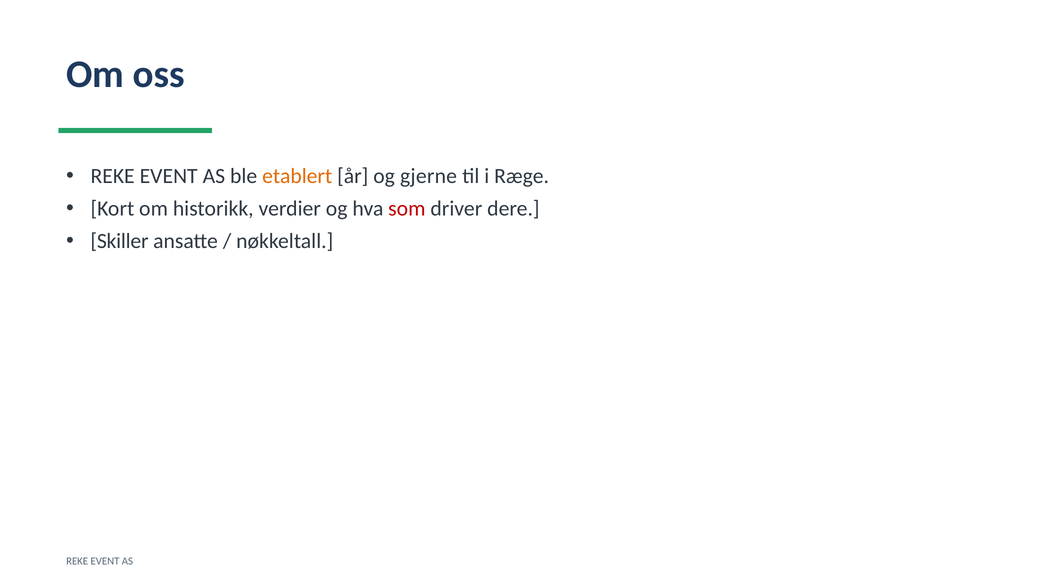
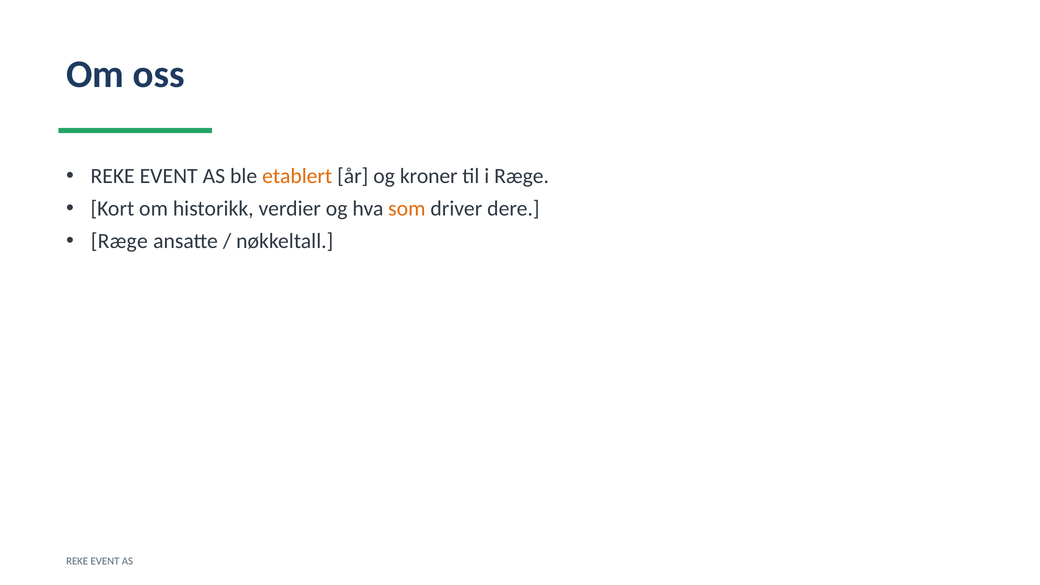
gjerne: gjerne -> kroner
som colour: red -> orange
Skiller at (120, 241): Skiller -> Ræge
